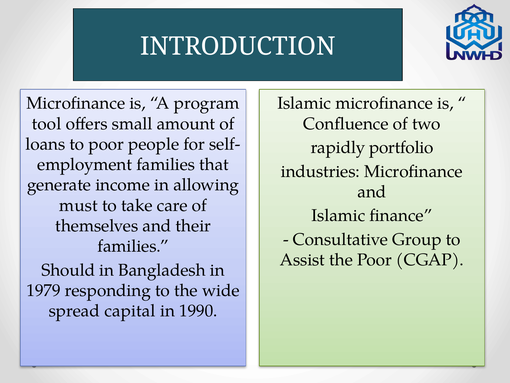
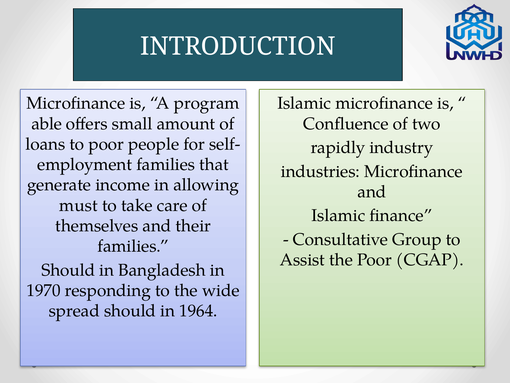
tool: tool -> able
portfolio: portfolio -> industry
1979: 1979 -> 1970
spread capital: capital -> should
1990: 1990 -> 1964
